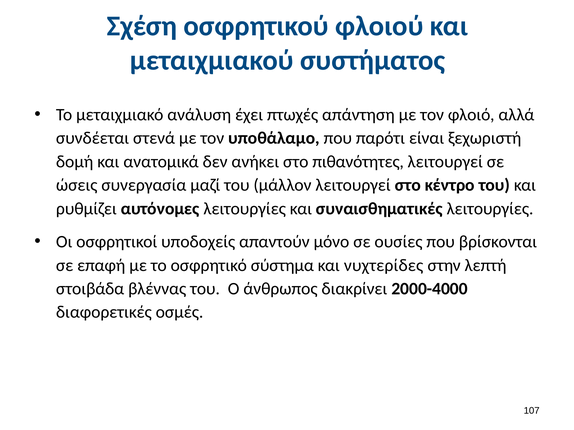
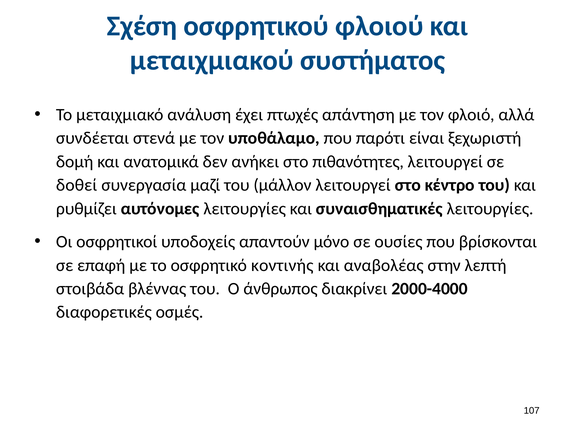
ώσεις: ώσεις -> δοθεί
σύστημα: σύστημα -> κοντινής
νυχτερίδες: νυχτερίδες -> αναβολέας
